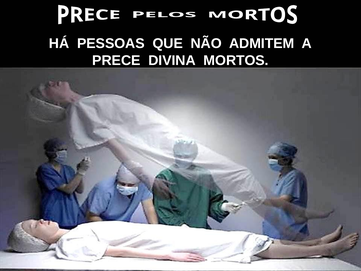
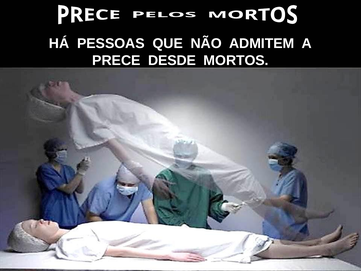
DIVINA: DIVINA -> DESDE
